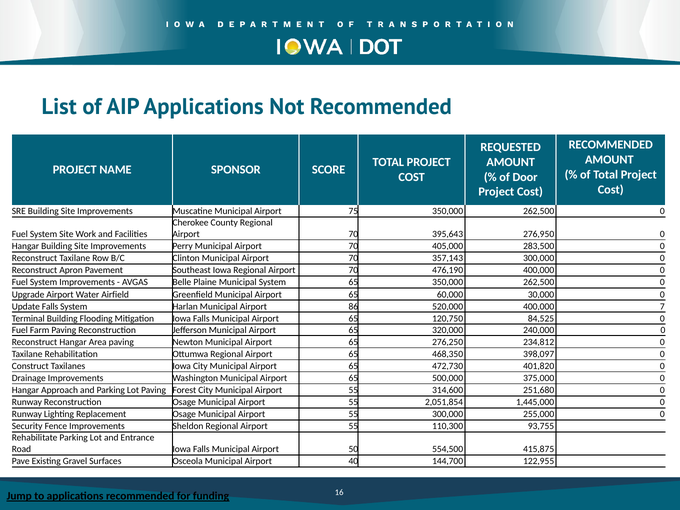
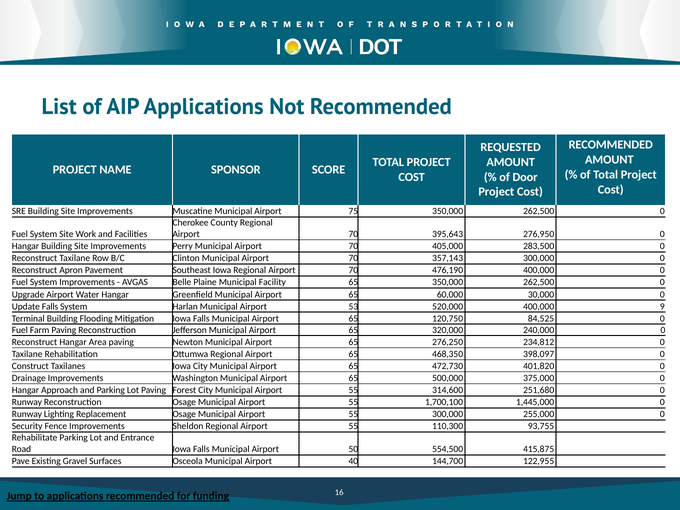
Municipal System: System -> Facility
Water Airfield: Airfield -> Hangar
86: 86 -> 53
7: 7 -> 9
2,051,854: 2,051,854 -> 1,700,100
